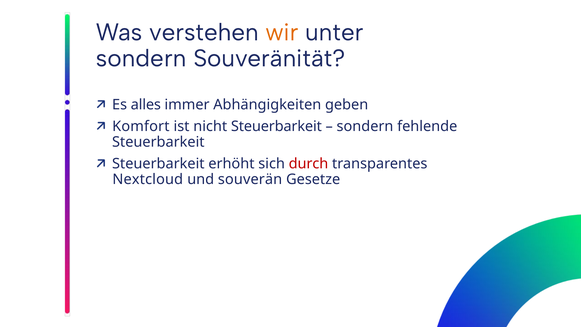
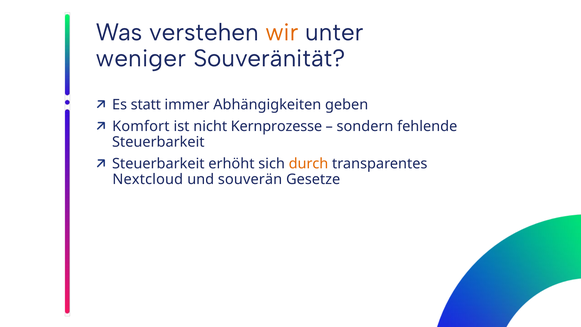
sondern at (141, 59): sondern -> weniger
alles: alles -> statt
nicht Steuerbarkeit: Steuerbarkeit -> Kernprozesse
durch colour: red -> orange
